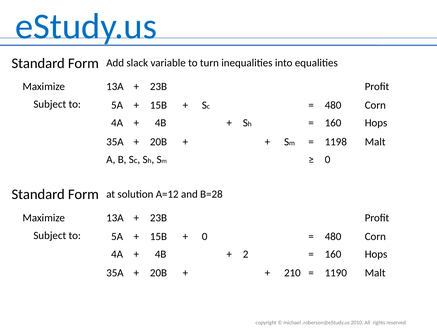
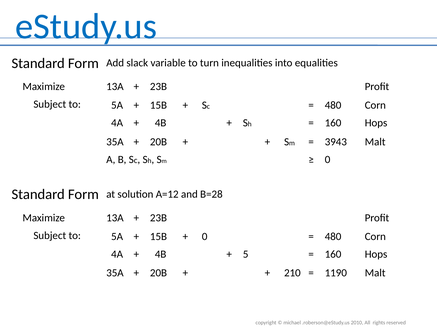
1198: 1198 -> 3943
2: 2 -> 5
